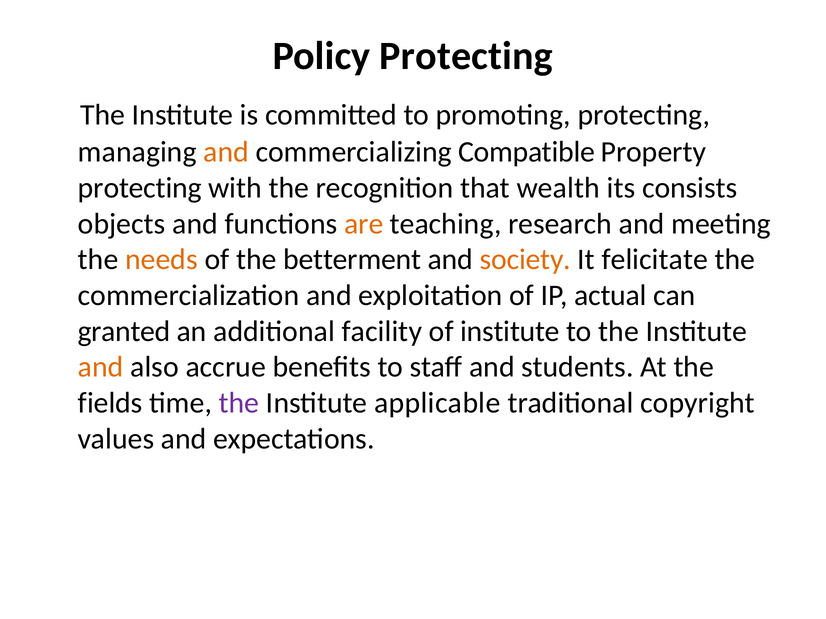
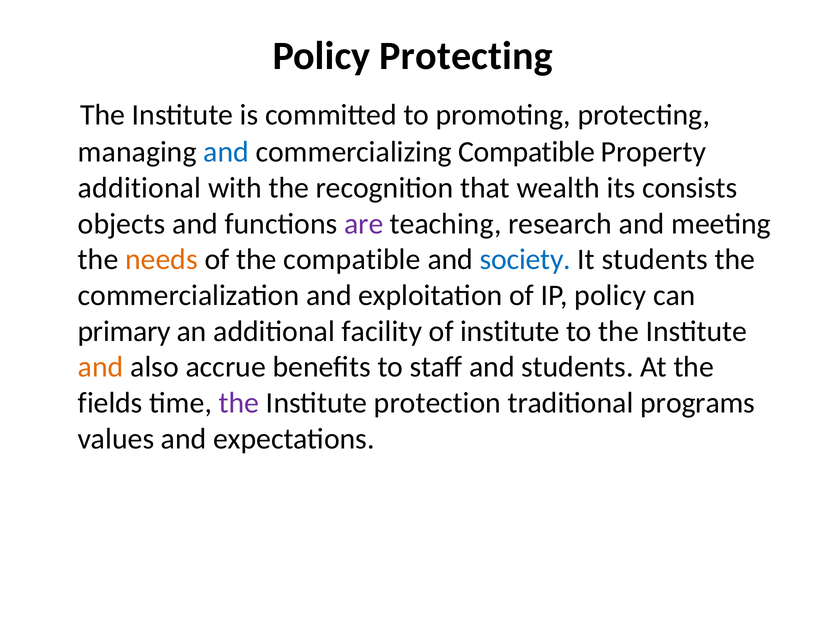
and at (226, 152) colour: orange -> blue
protecting at (140, 188): protecting -> additional
are colour: orange -> purple
the betterment: betterment -> compatible
society colour: orange -> blue
It felicitate: felicitate -> students
IP actual: actual -> policy
granted: granted -> primary
applicable: applicable -> protection
copyright: copyright -> programs
